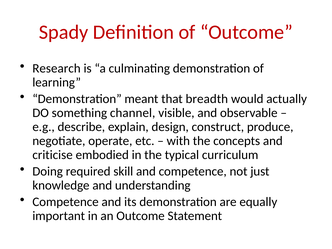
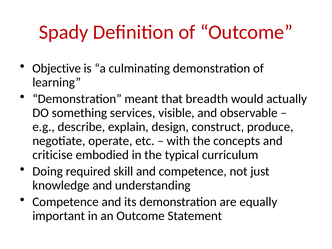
Research: Research -> Objective
channel: channel -> services
